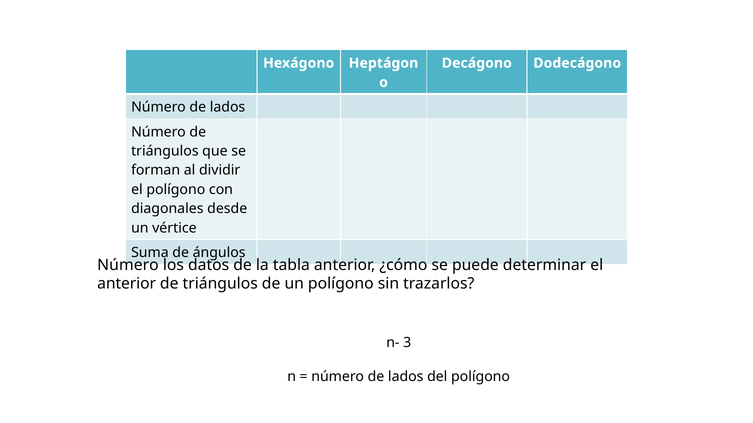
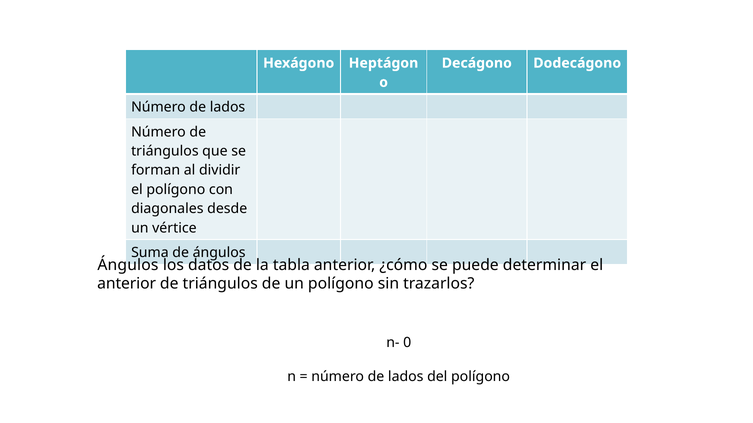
Número at (128, 265): Número -> Ángulos
3: 3 -> 0
